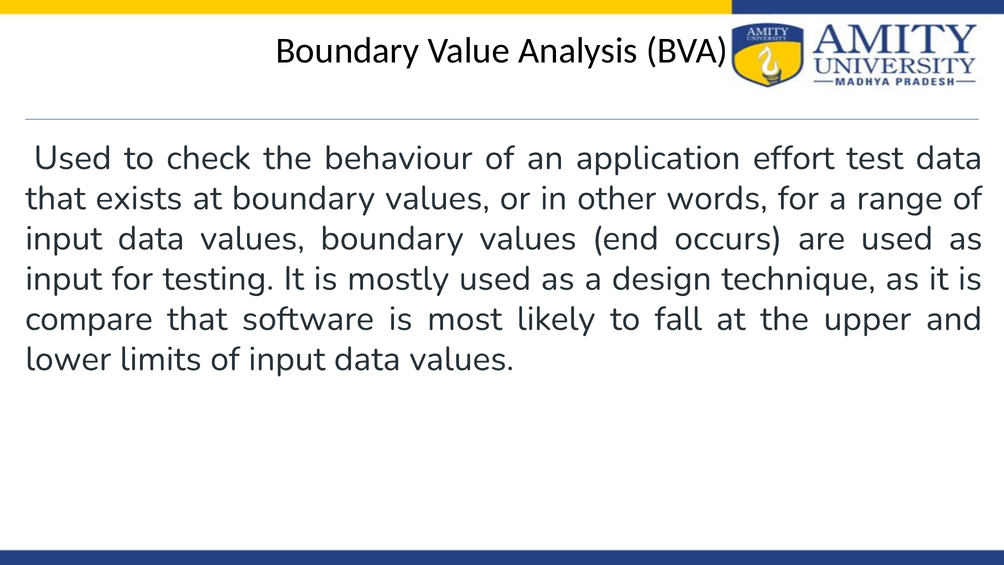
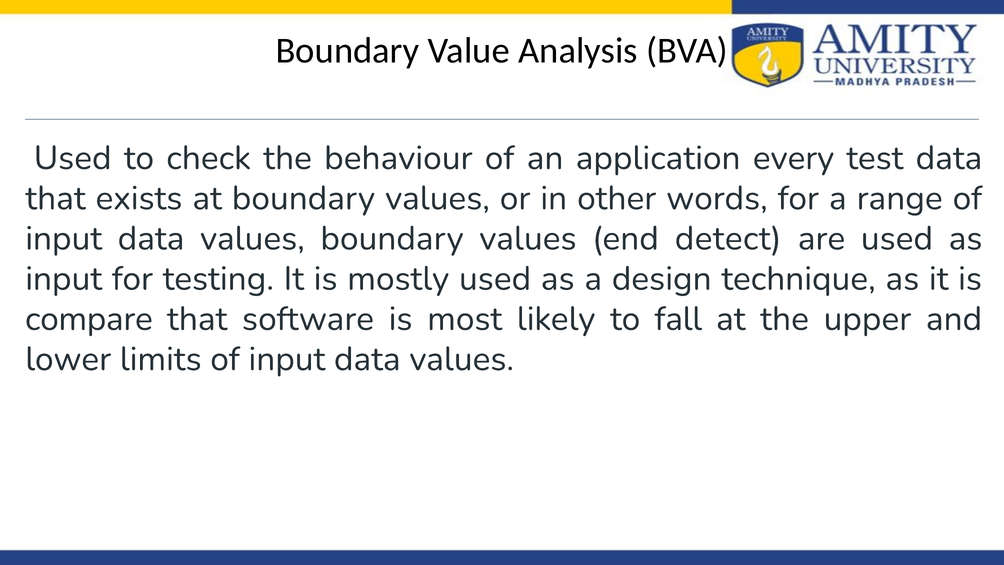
effort: effort -> every
occurs: occurs -> detect
